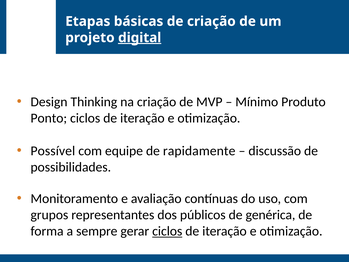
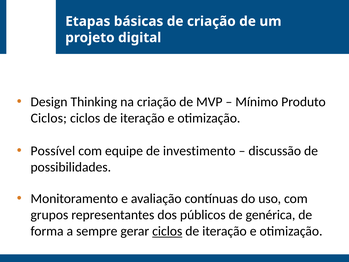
digital underline: present -> none
Ponto at (49, 118): Ponto -> Ciclos
rapidamente: rapidamente -> investimento
